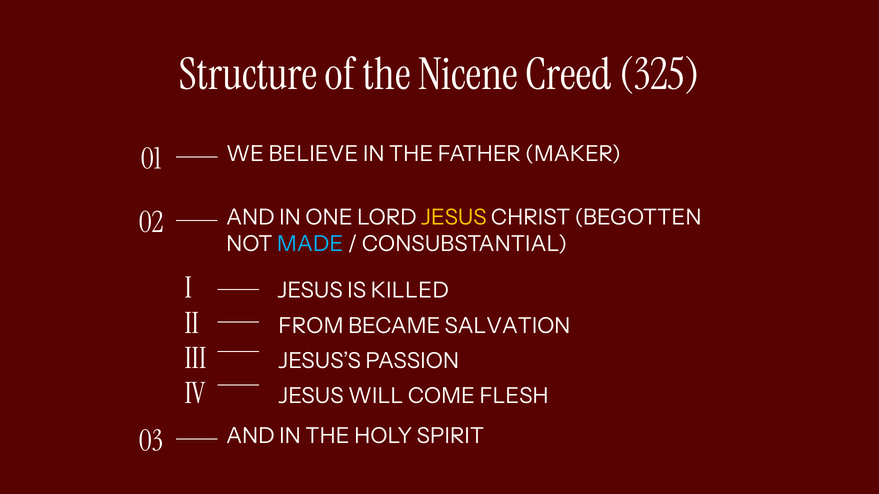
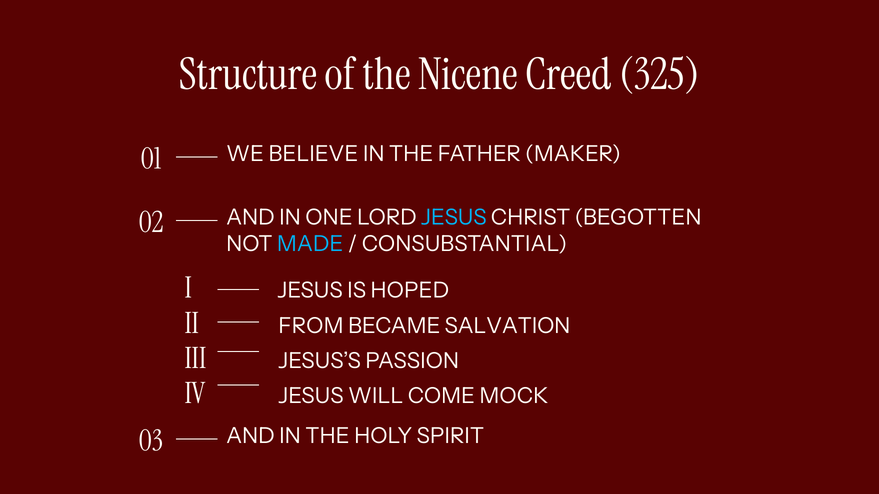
JESUS at (454, 218) colour: yellow -> light blue
KILLED: KILLED -> HOPED
FLESH: FLESH -> MOCK
